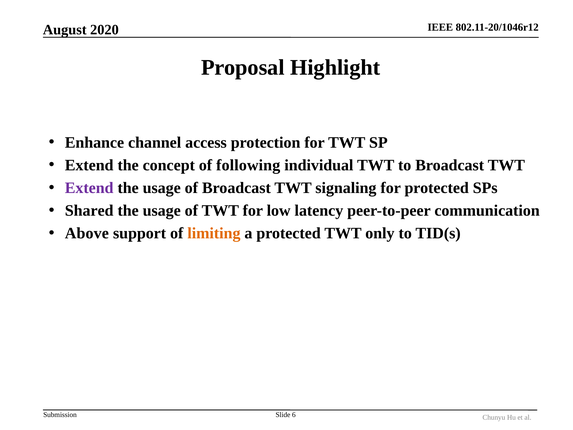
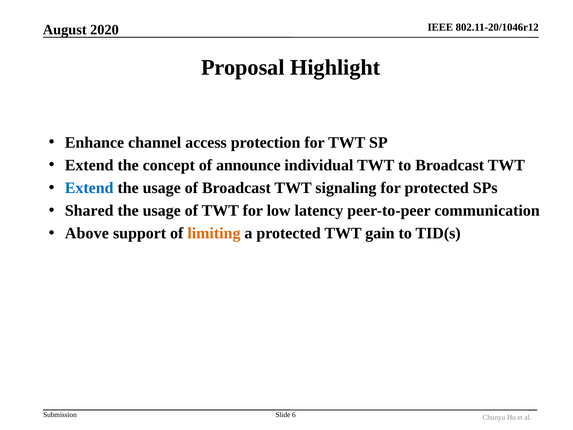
following: following -> announce
Extend at (89, 188) colour: purple -> blue
only: only -> gain
